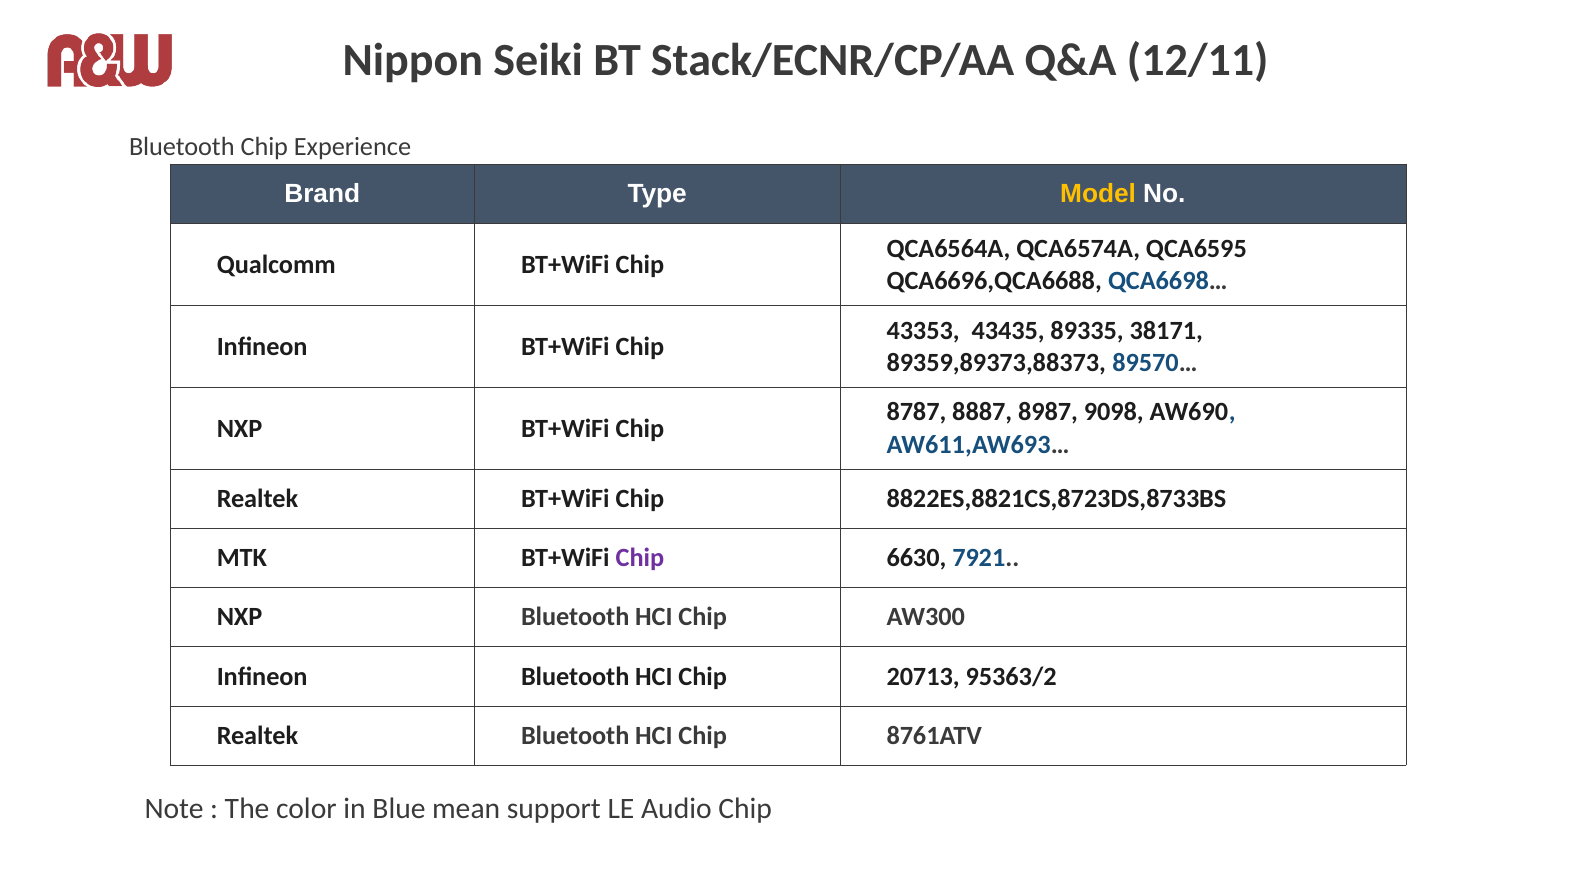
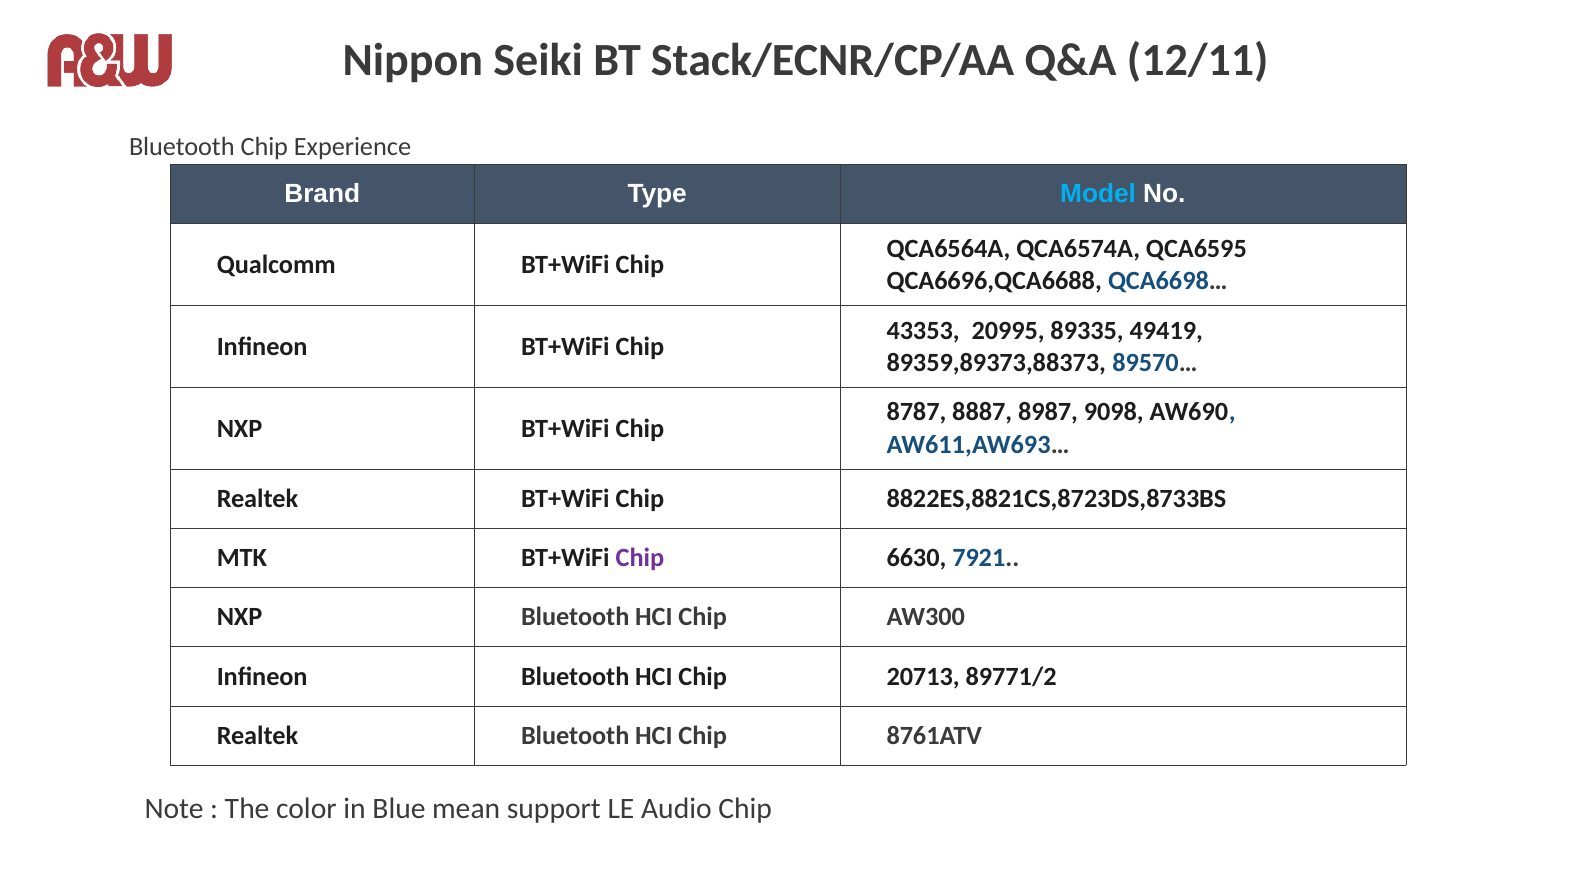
Model colour: yellow -> light blue
43435: 43435 -> 20995
38171: 38171 -> 49419
95363/2: 95363/2 -> 89771/2
